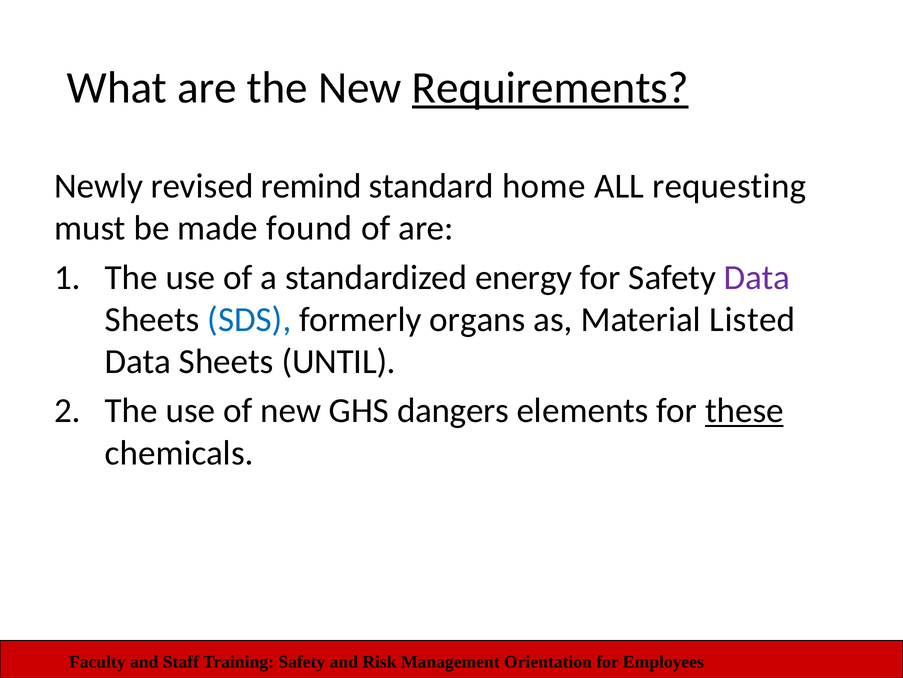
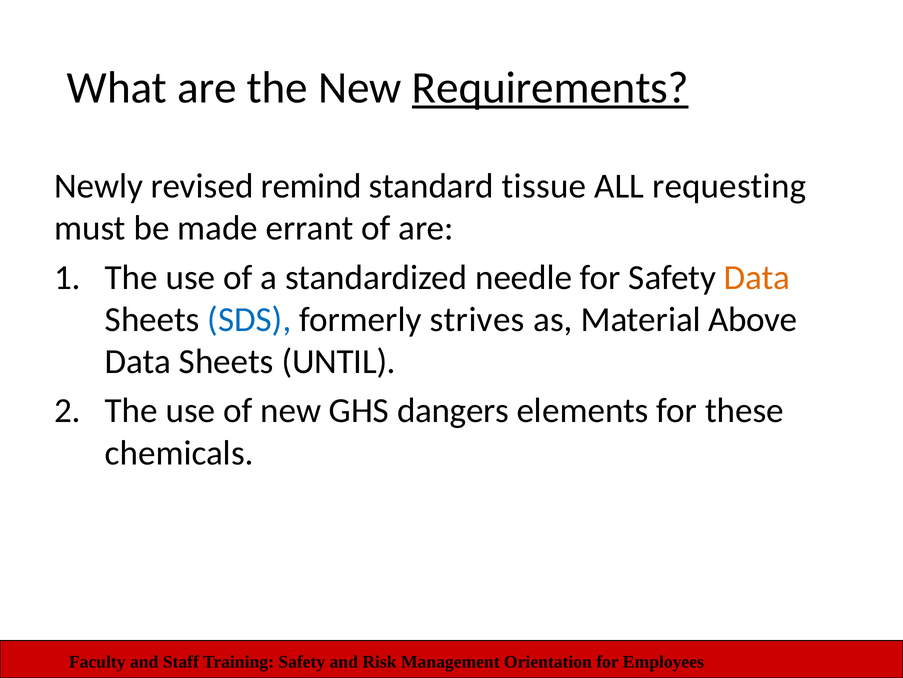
home: home -> tissue
found: found -> errant
energy: energy -> needle
Data at (757, 277) colour: purple -> orange
organs: organs -> strives
Listed: Listed -> Above
these underline: present -> none
